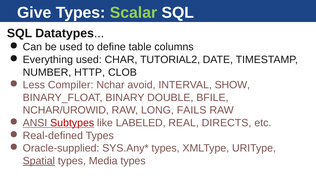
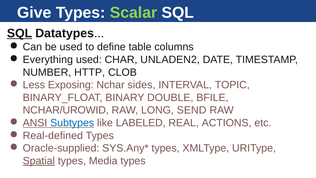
SQL at (20, 33) underline: none -> present
TUTORIAL2: TUTORIAL2 -> UNLADEN2
Compiler: Compiler -> Exposing
avoid: avoid -> sides
SHOW: SHOW -> TOPIC
FAILS: FAILS -> SEND
Subtypes colour: red -> blue
DIRECTS: DIRECTS -> ACTIONS
